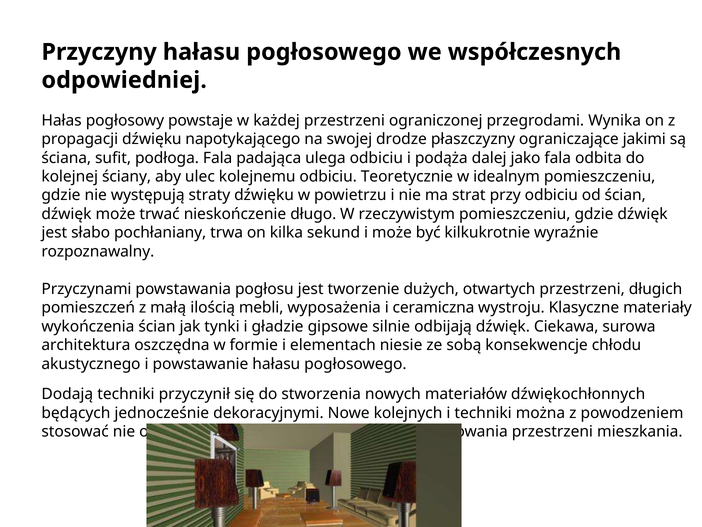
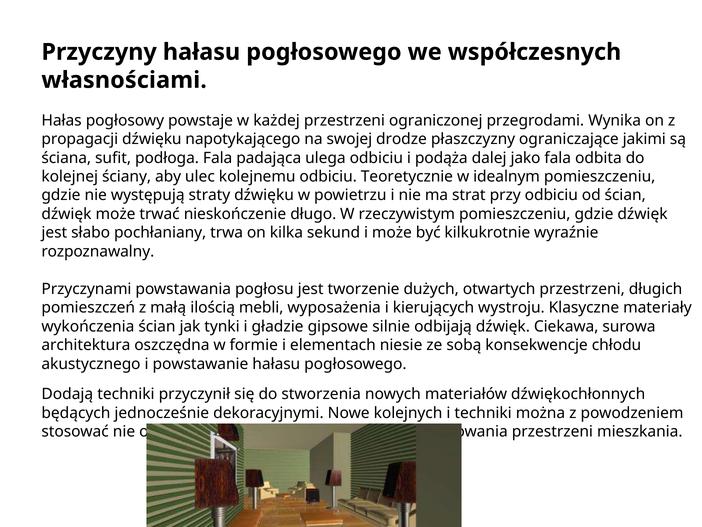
odpowiedniej: odpowiedniej -> własnościami
ceramiczna: ceramiczna -> kierujących
